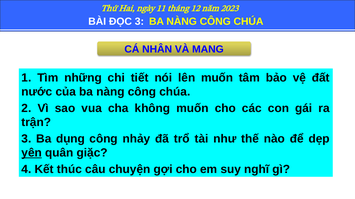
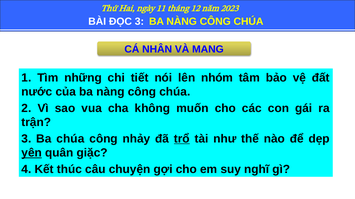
lên muốn: muốn -> nhóm
Ba dụng: dụng -> chúa
trổ underline: none -> present
